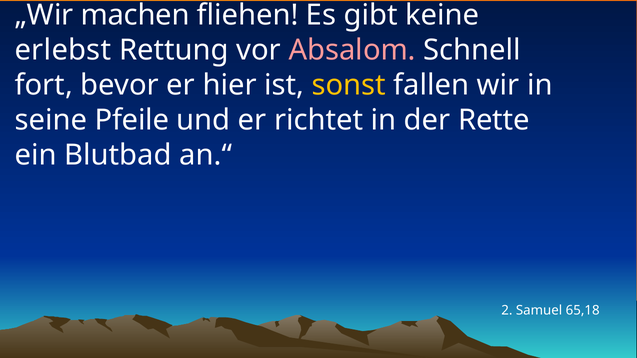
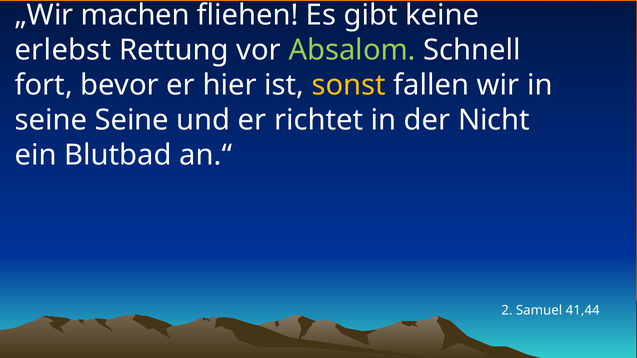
Absalom colour: pink -> light green
seine Pfeile: Pfeile -> Seine
Rette: Rette -> Nicht
65,18: 65,18 -> 41,44
